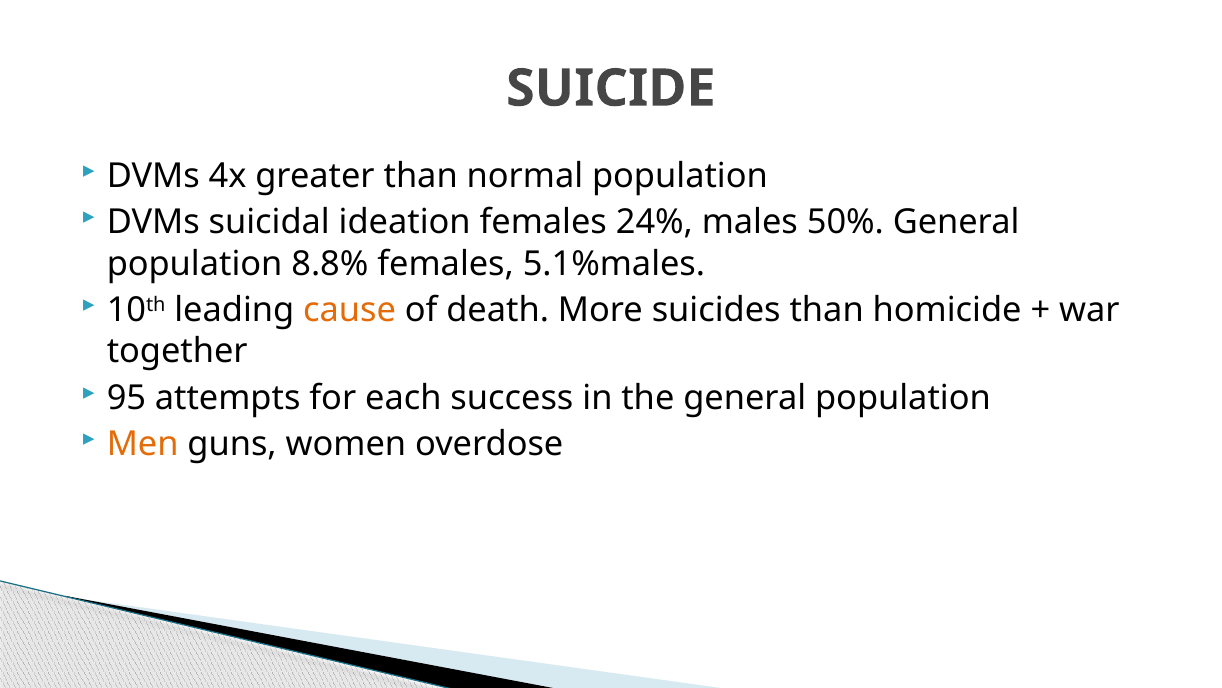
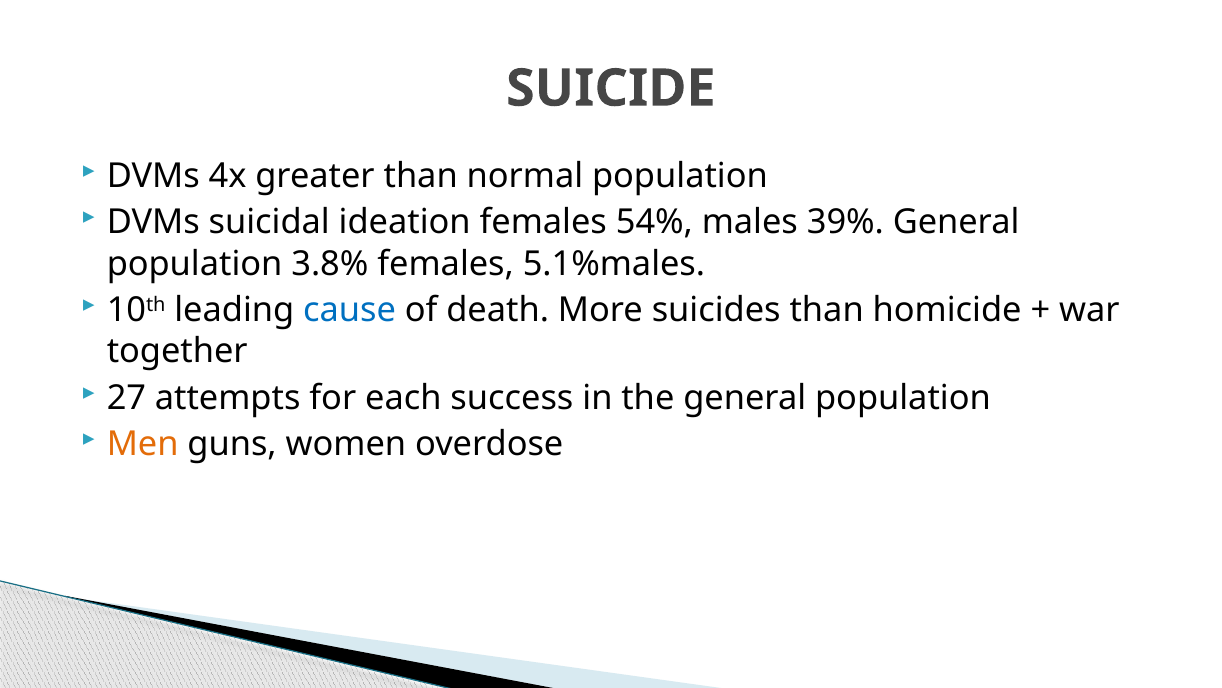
24%: 24% -> 54%
50%: 50% -> 39%
8.8%: 8.8% -> 3.8%
cause colour: orange -> blue
95: 95 -> 27
